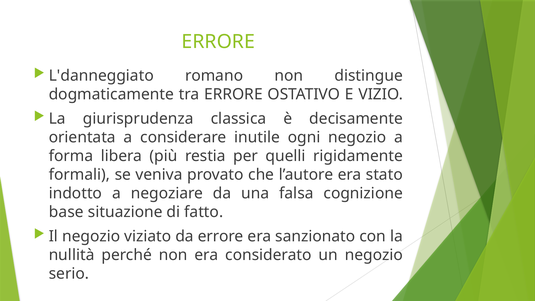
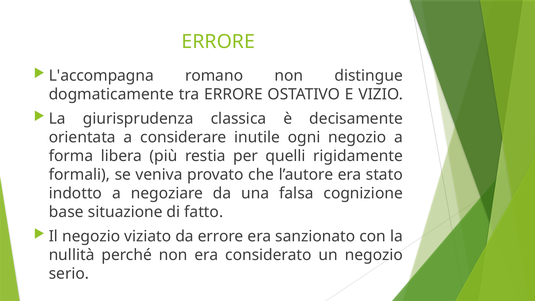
L'danneggiato: L'danneggiato -> L'accompagna
